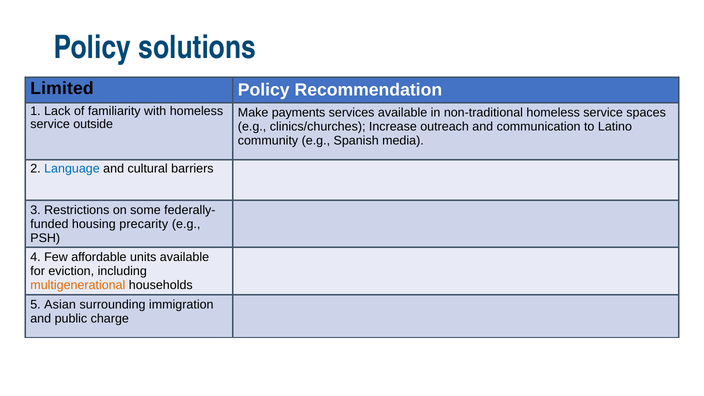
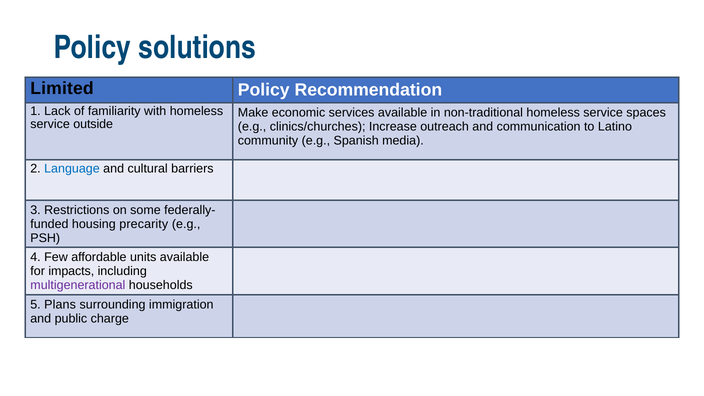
payments: payments -> economic
eviction: eviction -> impacts
multigenerational colour: orange -> purple
Asian: Asian -> Plans
